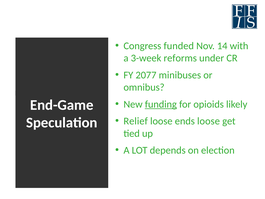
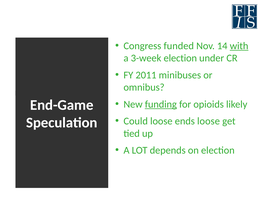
with underline: none -> present
3-week reforms: reforms -> election
2077: 2077 -> 2011
Relief: Relief -> Could
